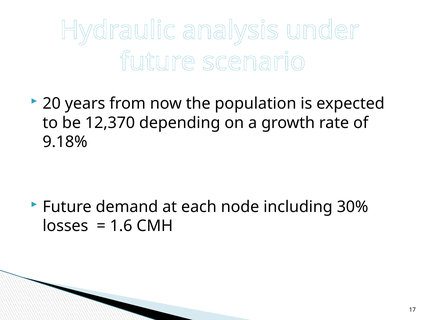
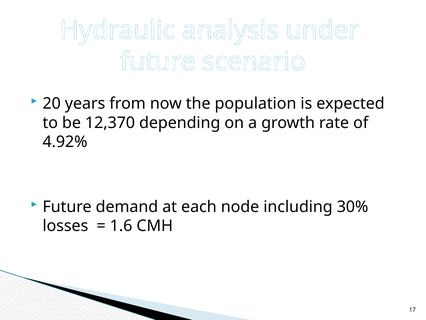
9.18%: 9.18% -> 4.92%
